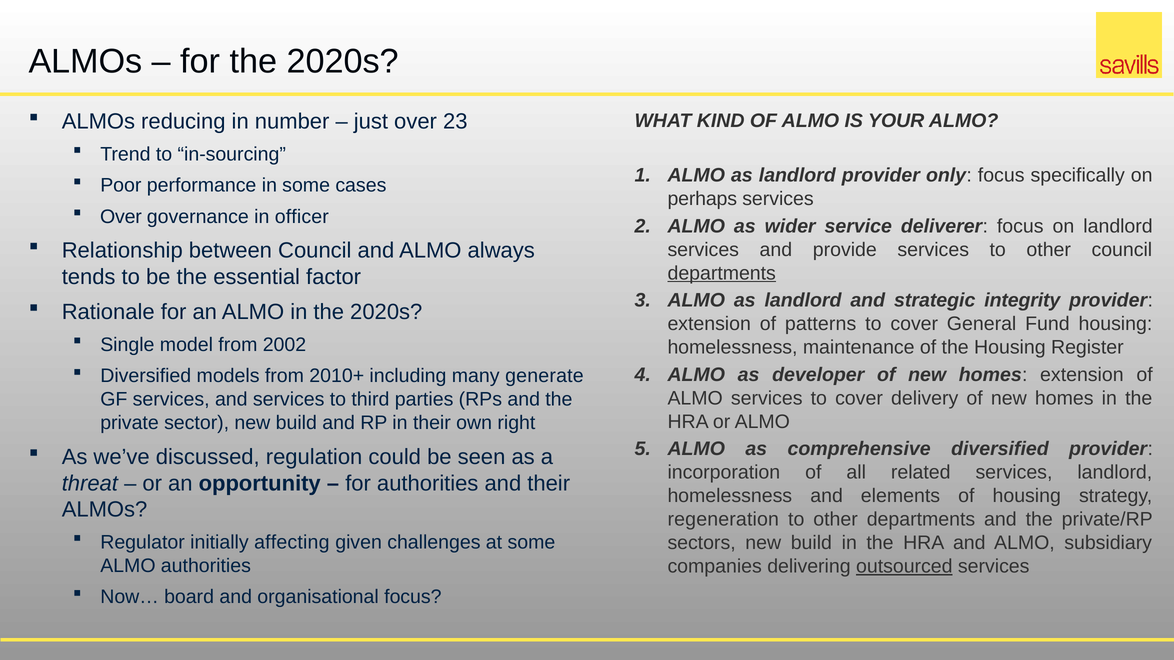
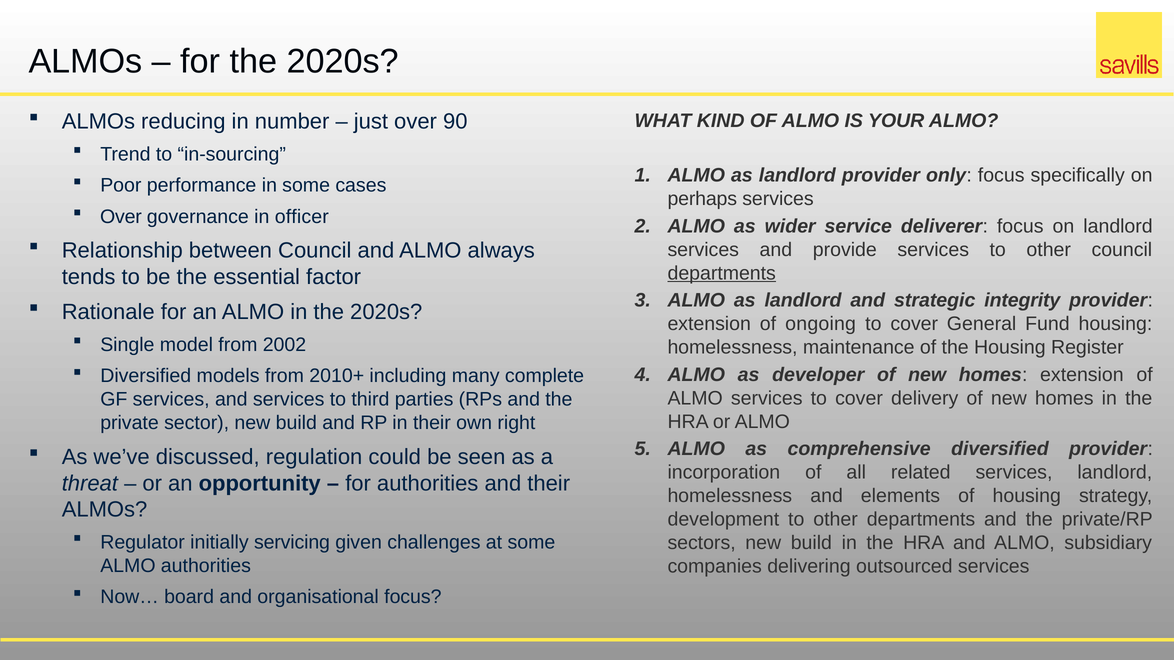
23: 23 -> 90
patterns: patterns -> ongoing
generate: generate -> complete
regeneration: regeneration -> development
affecting: affecting -> servicing
outsourced underline: present -> none
